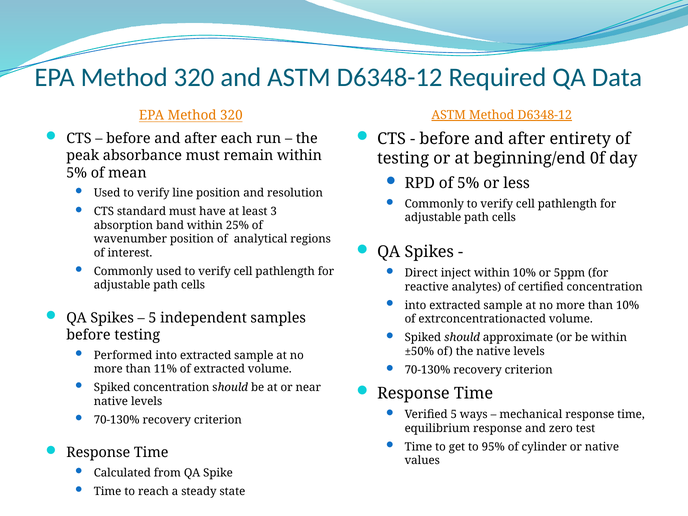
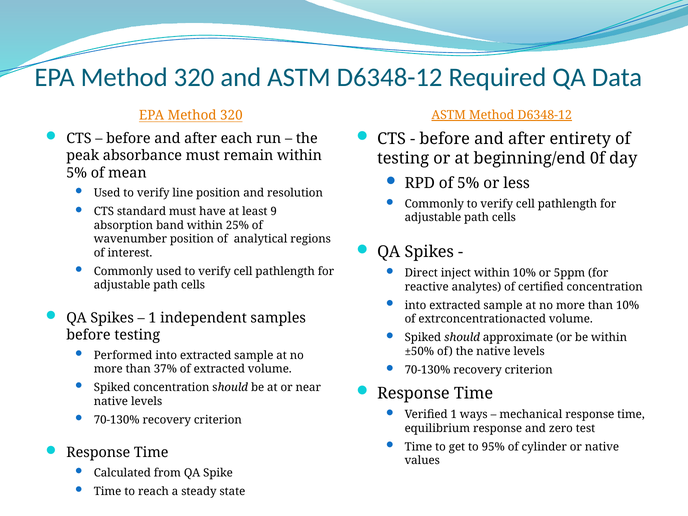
3: 3 -> 9
5 at (152, 318): 5 -> 1
11%: 11% -> 37%
Verified 5: 5 -> 1
